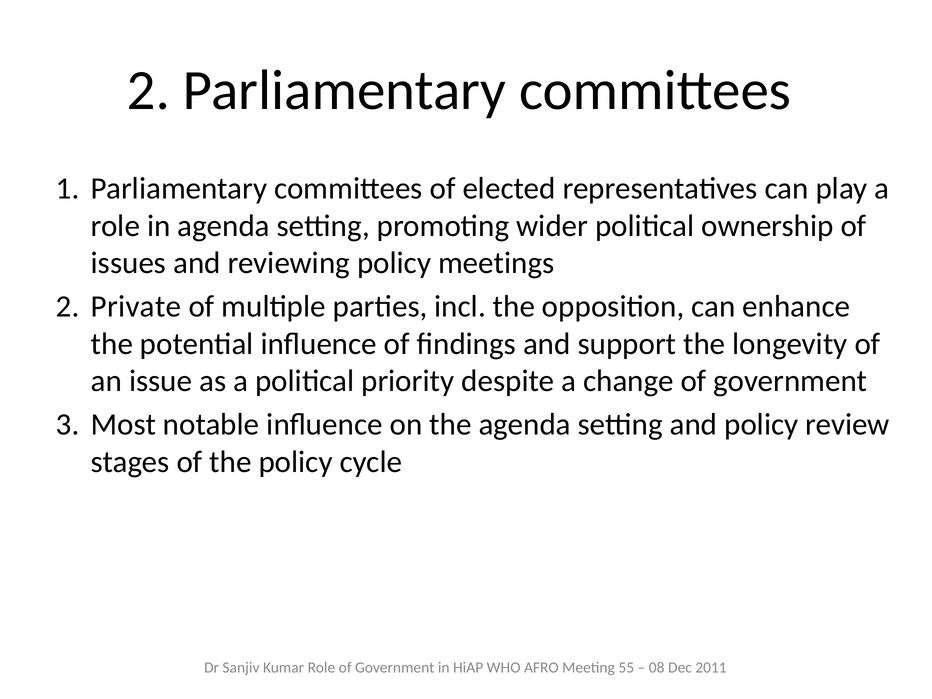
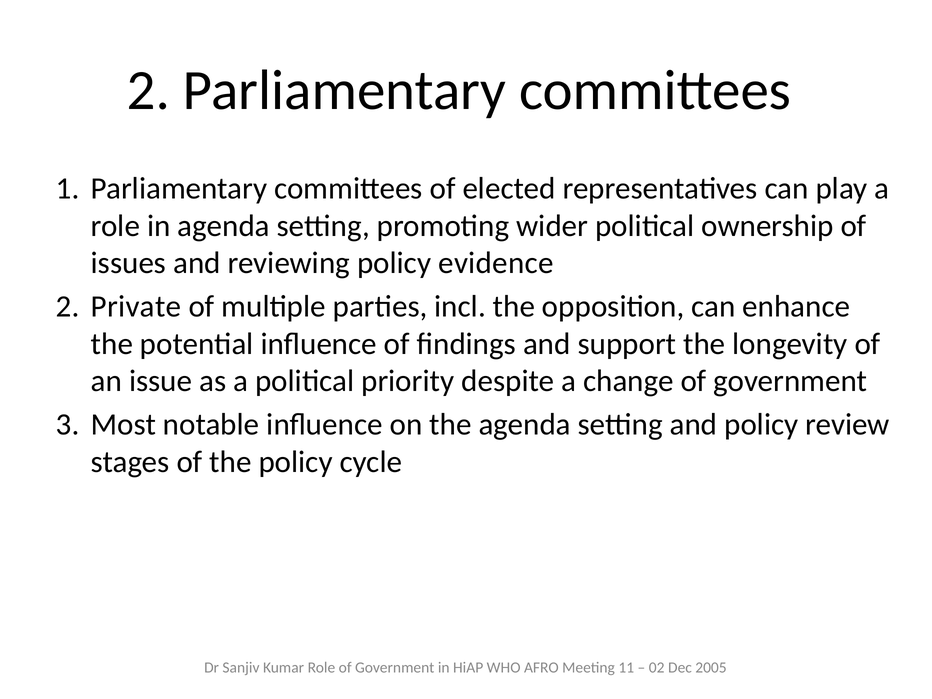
meetings: meetings -> evidence
55: 55 -> 11
08: 08 -> 02
2011: 2011 -> 2005
